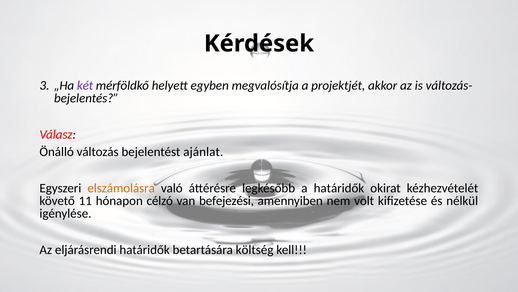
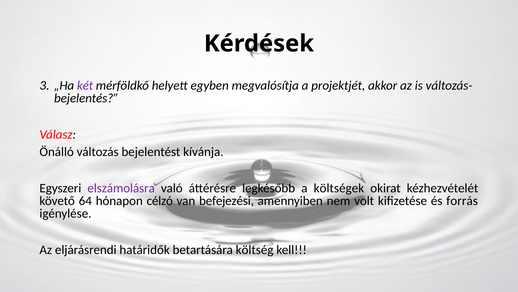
ajánlat: ajánlat -> kívánja
elszámolásra colour: orange -> purple
a határidők: határidők -> költségek
11: 11 -> 64
nélkül: nélkül -> forrás
